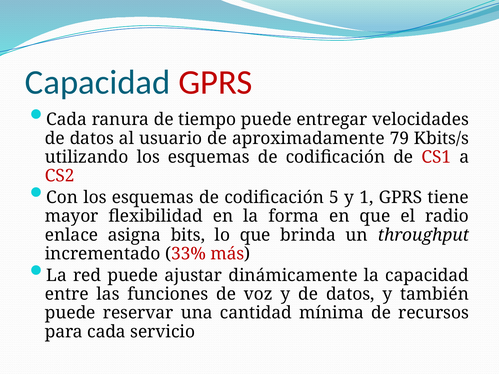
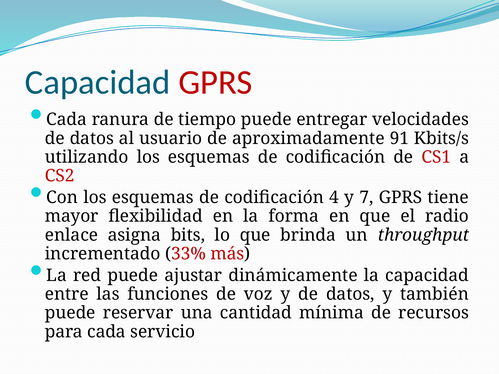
79: 79 -> 91
5: 5 -> 4
1: 1 -> 7
